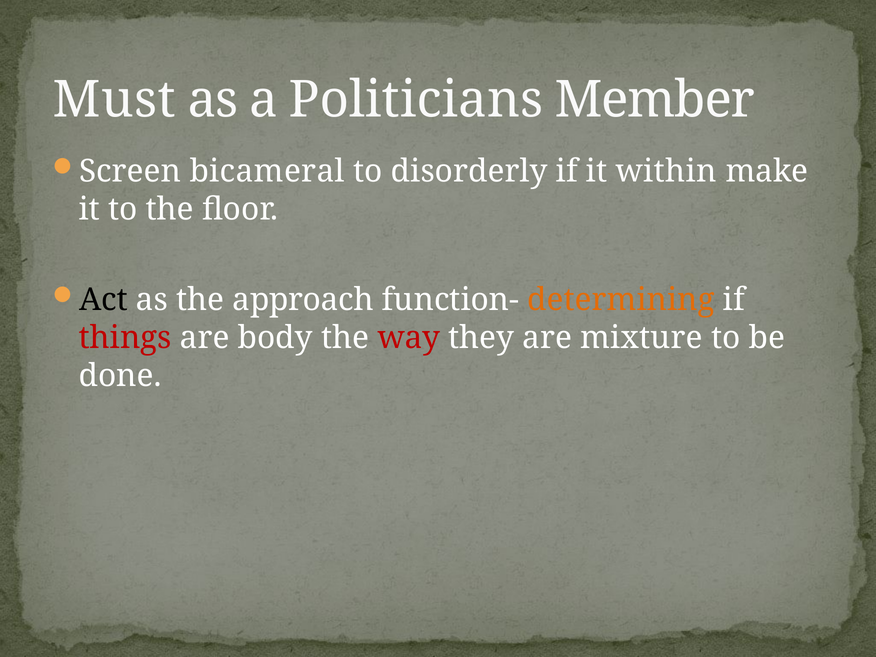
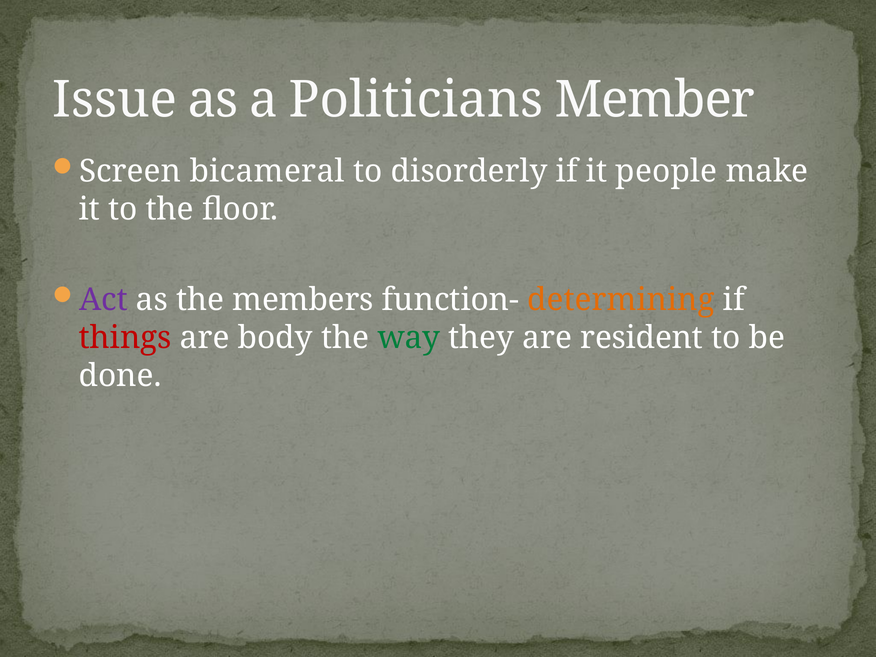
Must: Must -> Issue
within: within -> people
Act colour: black -> purple
approach: approach -> members
way colour: red -> green
mixture: mixture -> resident
